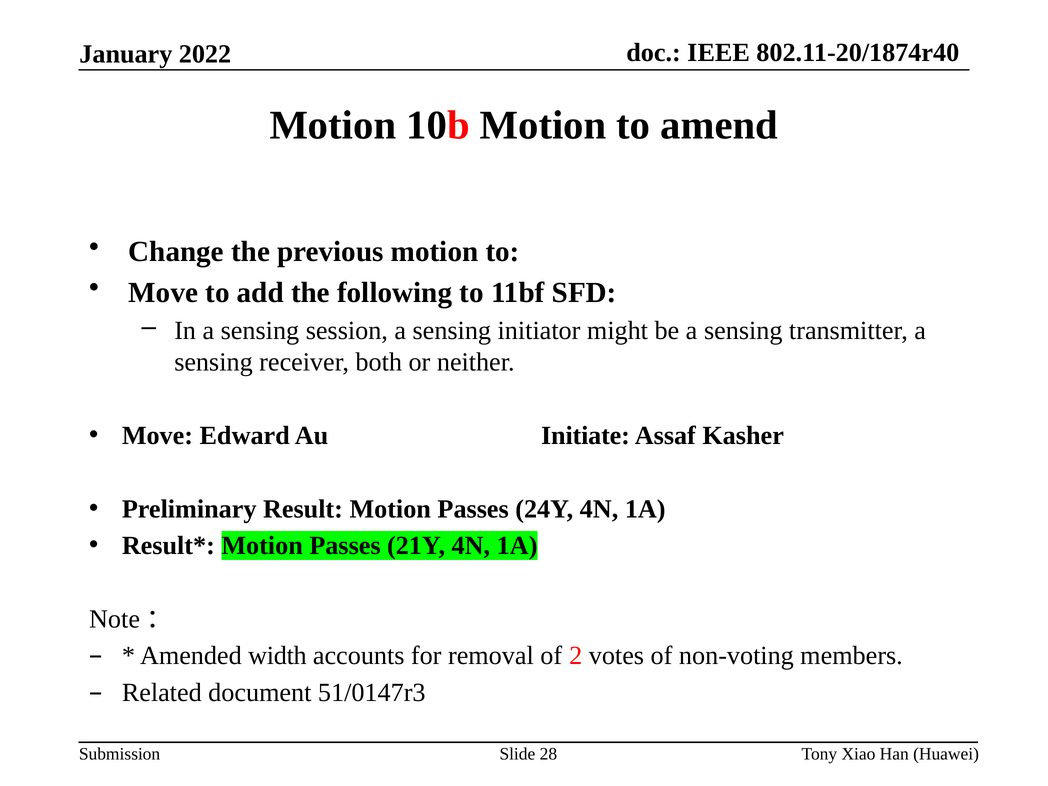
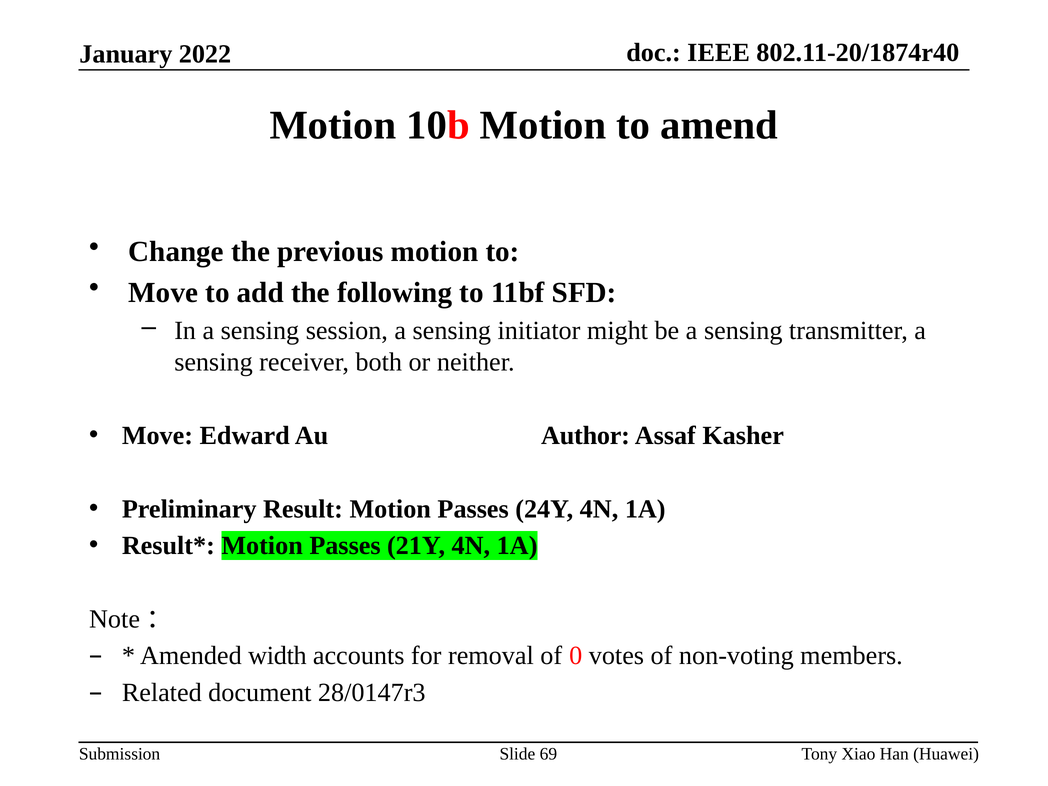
Initiate: Initiate -> Author
2: 2 -> 0
51/0147r3: 51/0147r3 -> 28/0147r3
28: 28 -> 69
